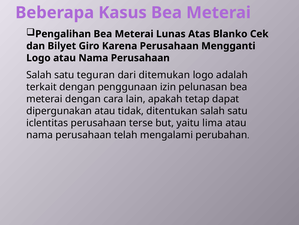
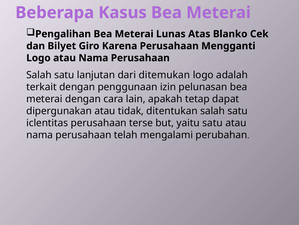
teguran: teguran -> lanjutan
yaitu lima: lima -> satu
